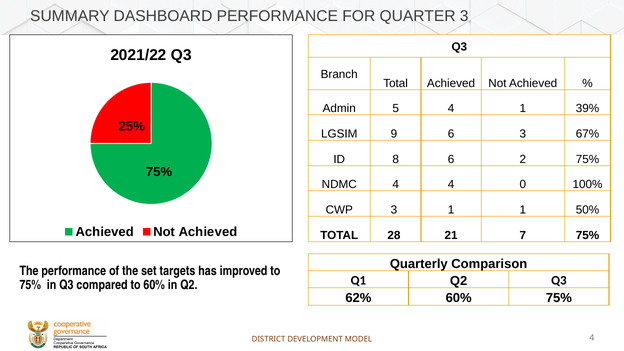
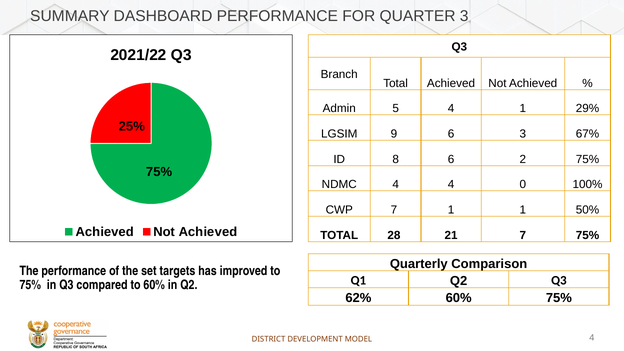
39%: 39% -> 29%
CWP 3: 3 -> 7
